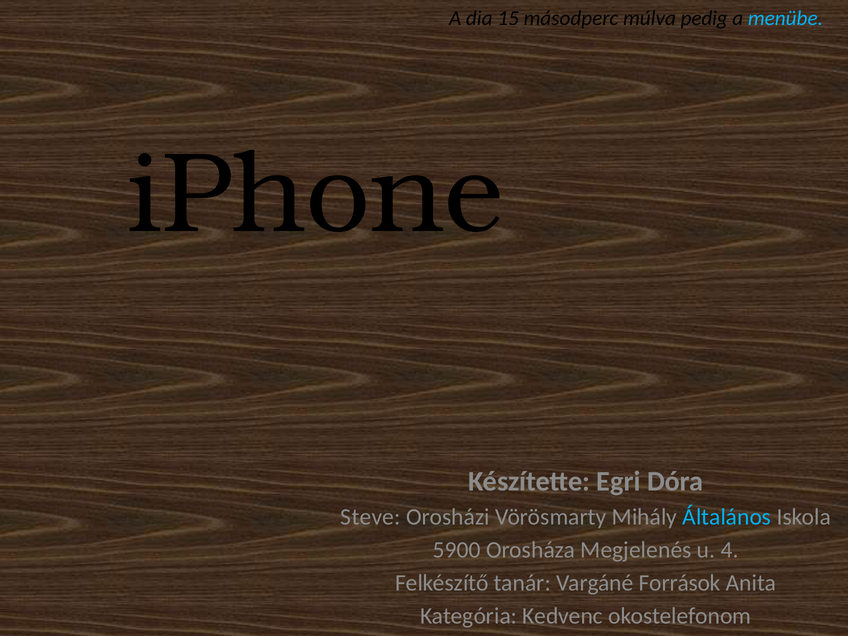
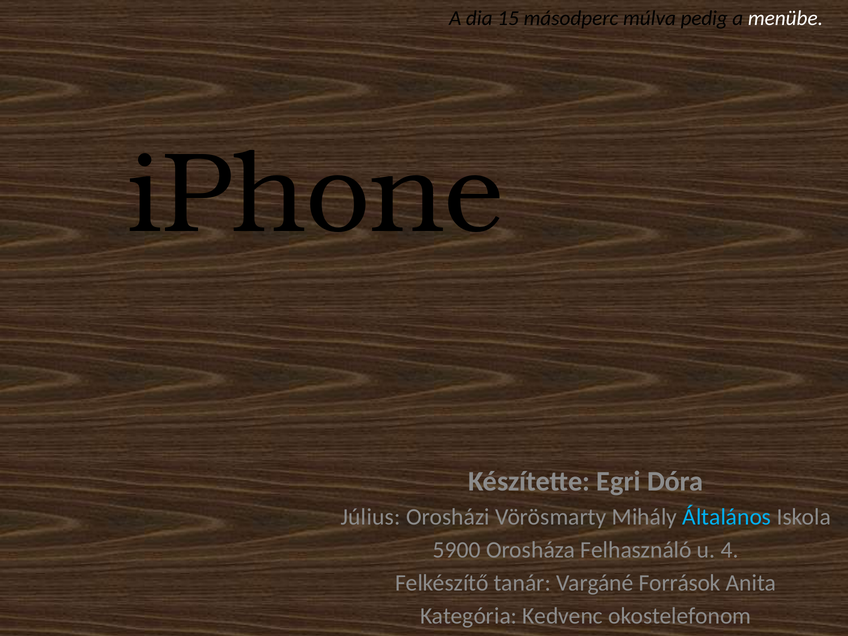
menübe colour: light blue -> white
Steve: Steve -> Július
Megjelenés: Megjelenés -> Felhasználó
